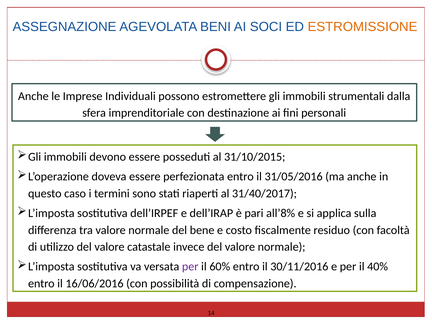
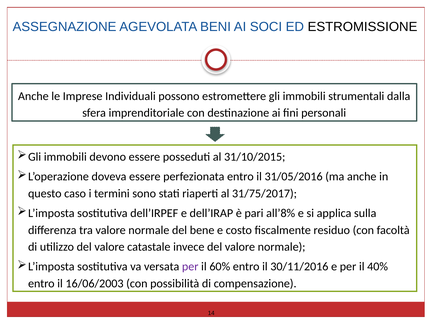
ESTROMISSIONE colour: orange -> black
31/40/2017: 31/40/2017 -> 31/75/2017
16/06/2016: 16/06/2016 -> 16/06/2003
